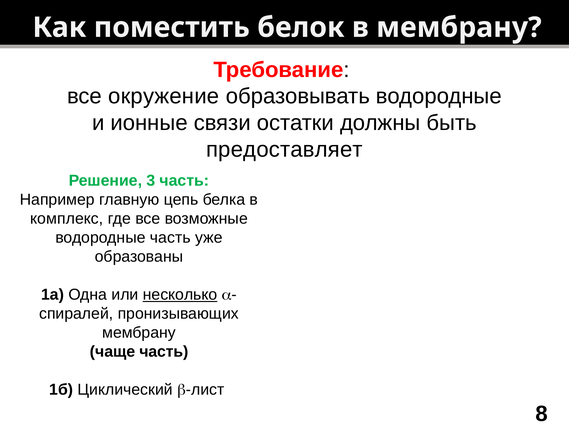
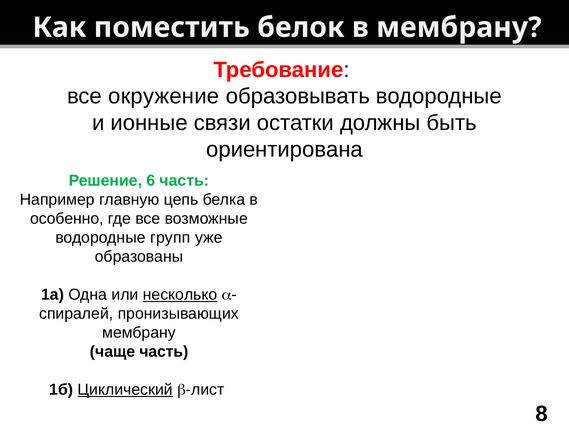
предоставляет: предоставляет -> ориентирована
3: 3 -> 6
комплекс: комплекс -> особенно
водородные часть: часть -> групп
Циклический underline: none -> present
